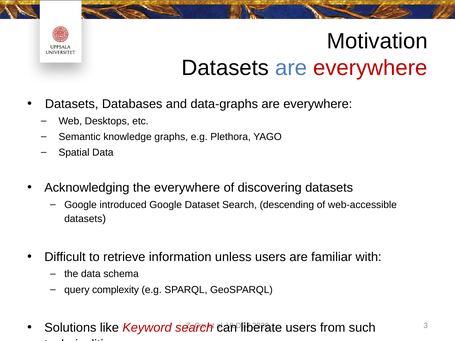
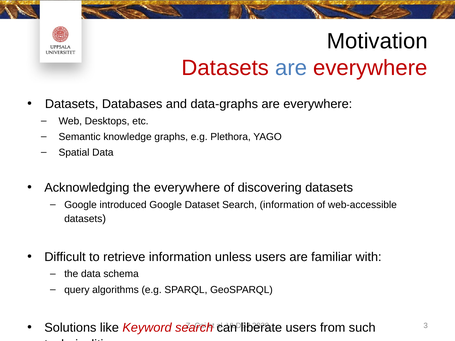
Datasets at (225, 68) colour: black -> red
Search descending: descending -> information
complexity: complexity -> algorithms
